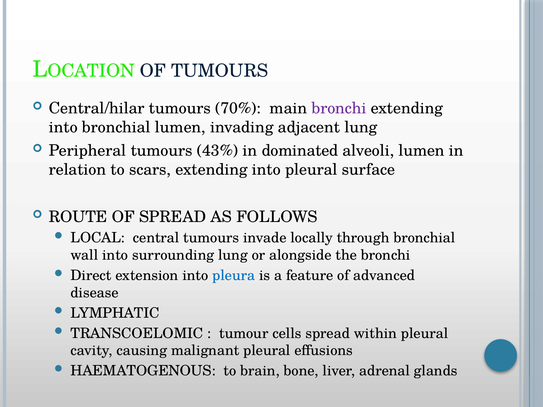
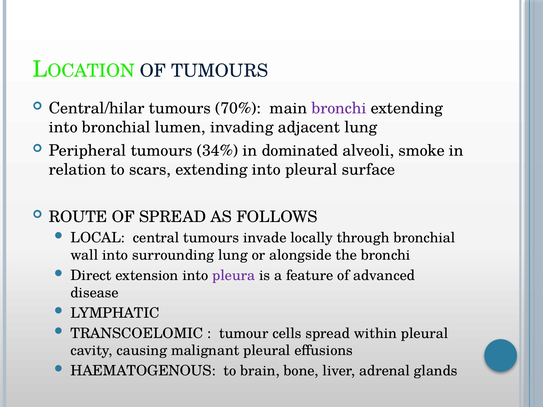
43%: 43% -> 34%
alveoli lumen: lumen -> smoke
pleura colour: blue -> purple
